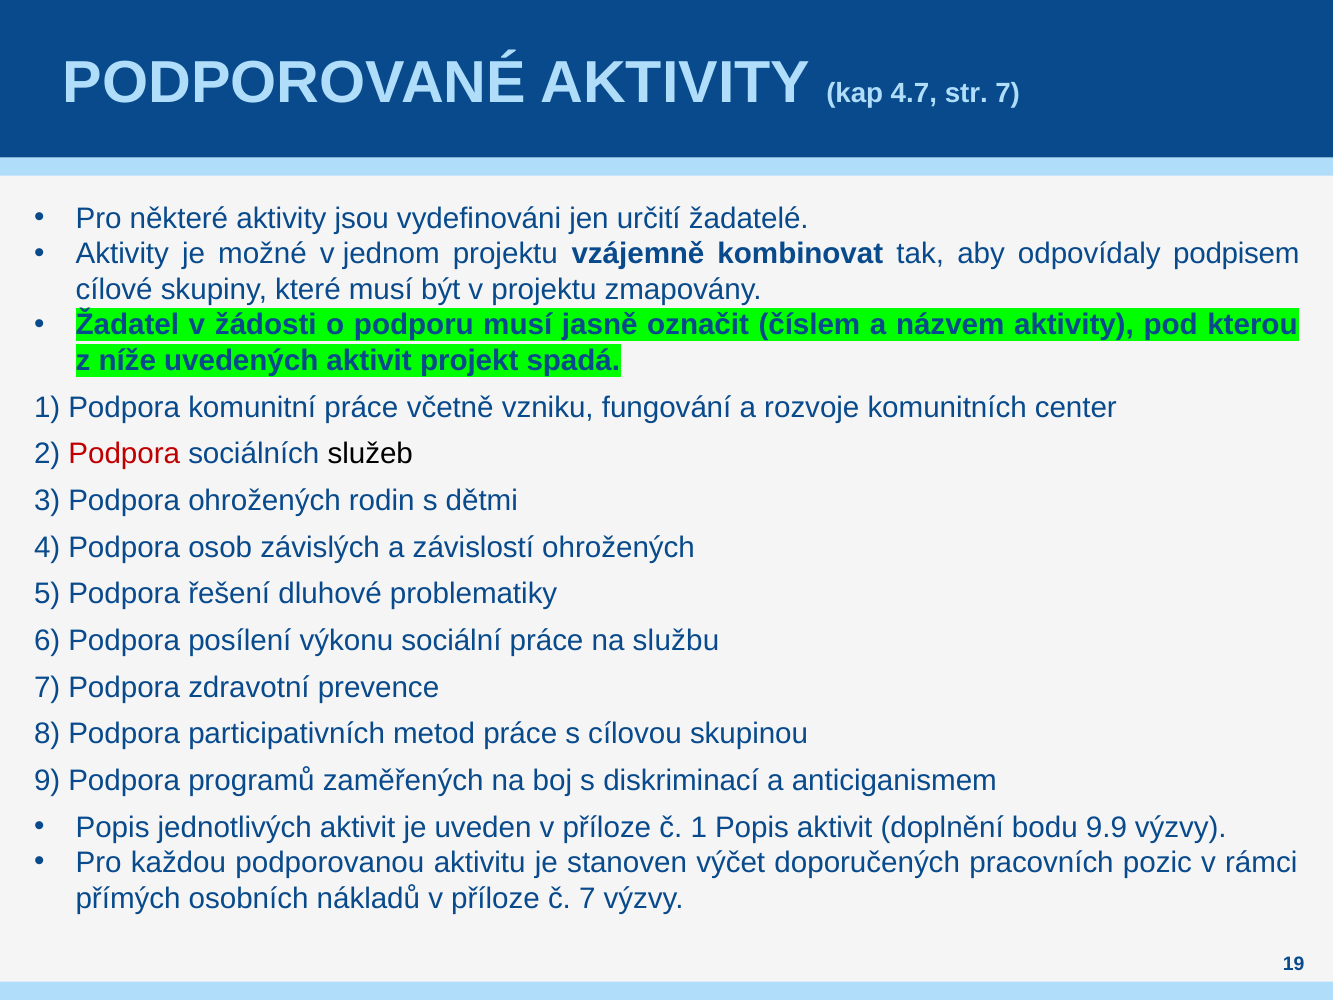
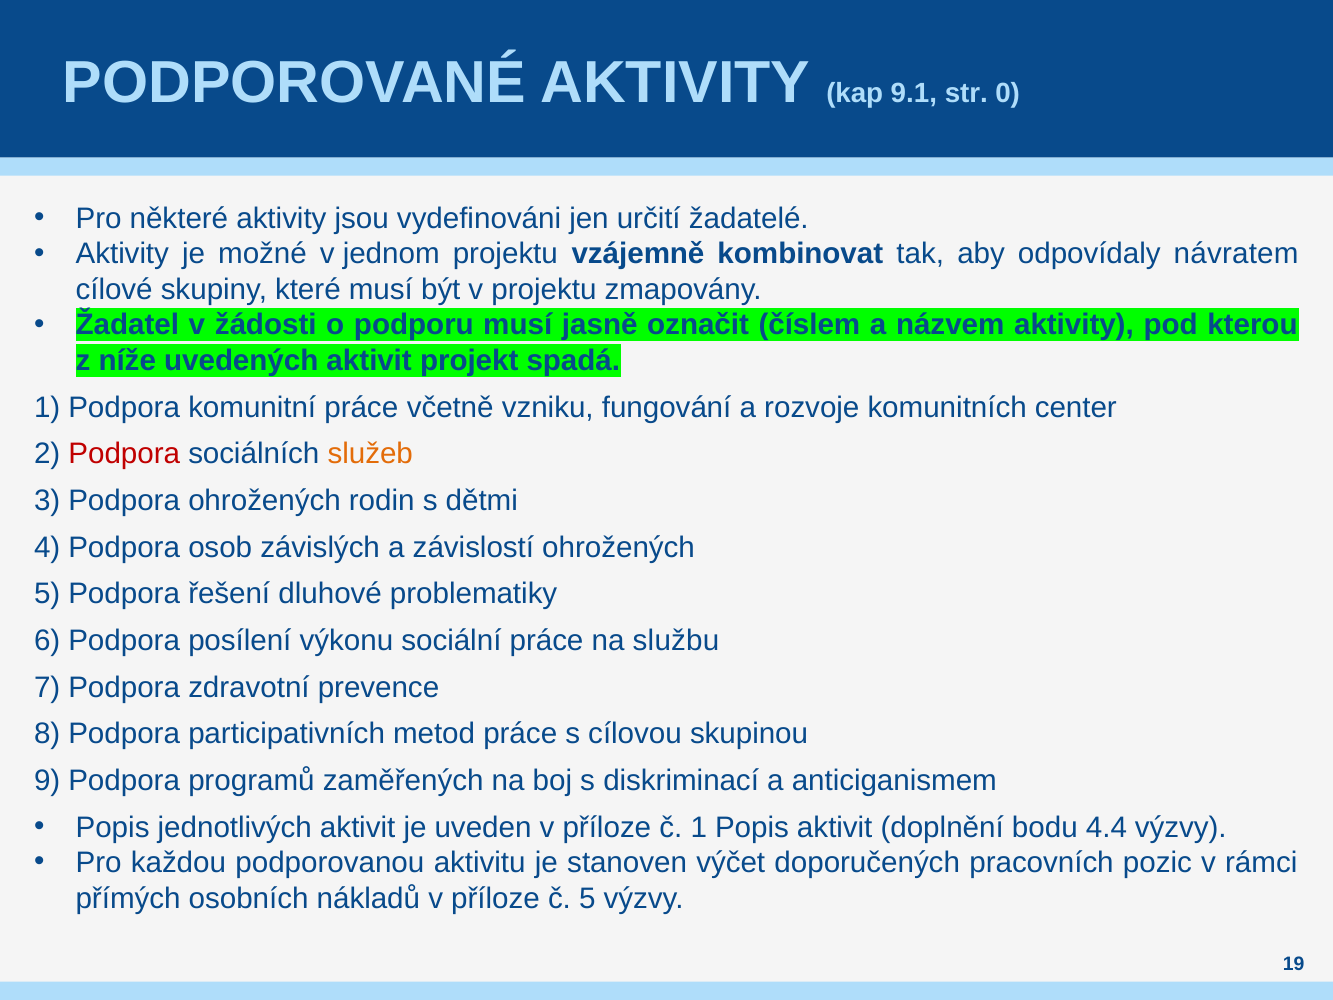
4.7: 4.7 -> 9.1
str 7: 7 -> 0
podpisem: podpisem -> návratem
služeb colour: black -> orange
9.9: 9.9 -> 4.4
č 7: 7 -> 5
